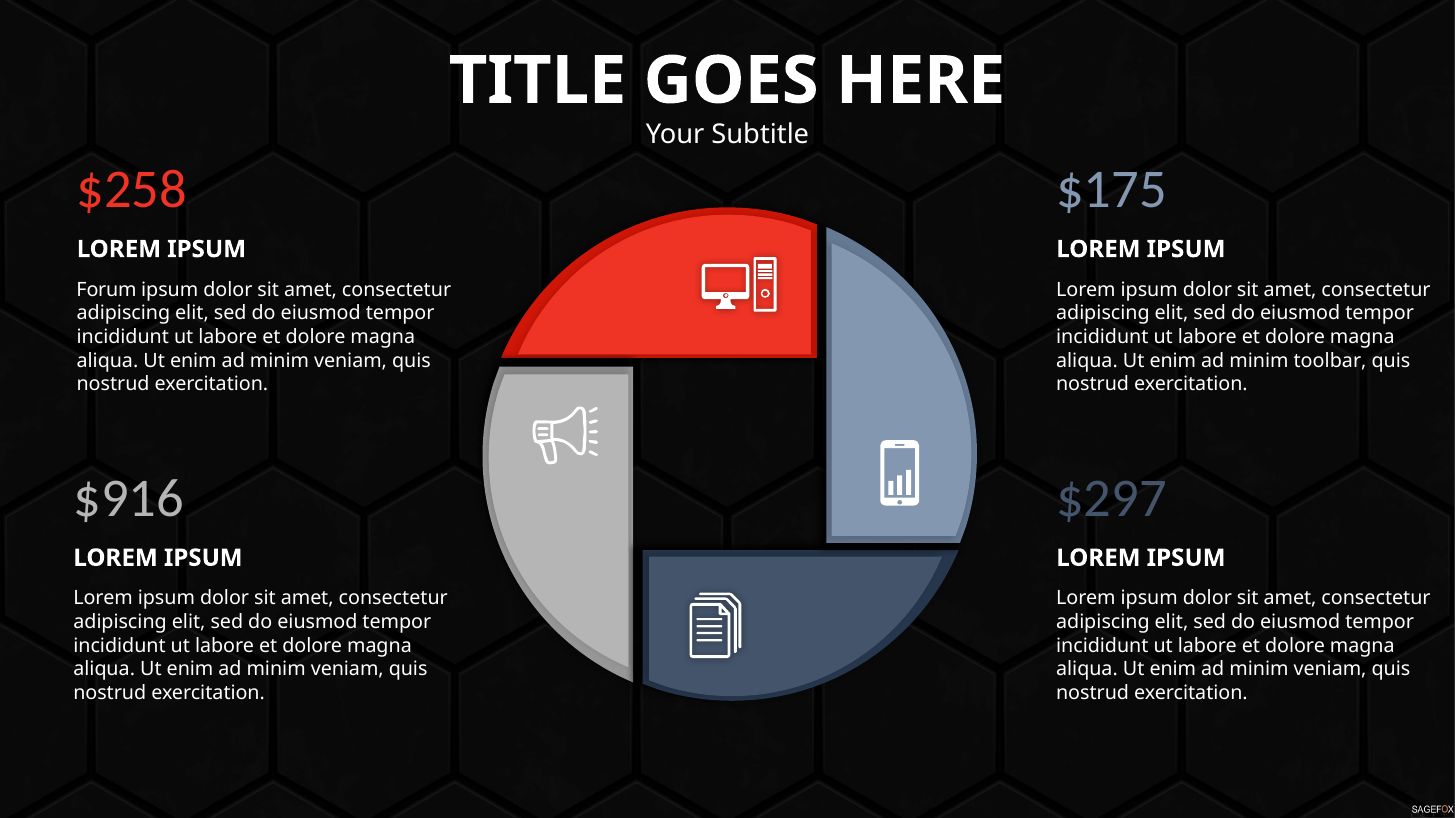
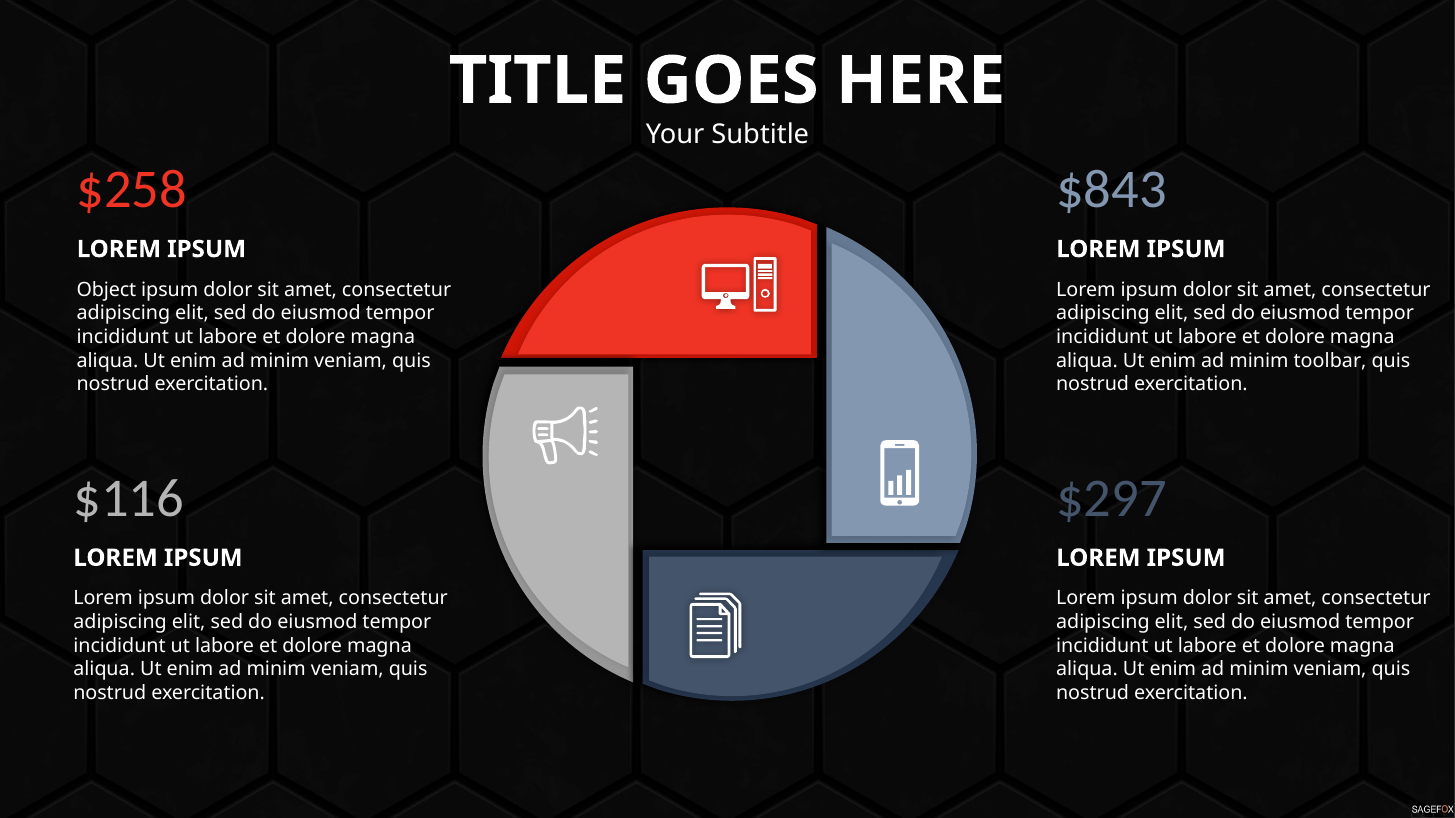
$175: $175 -> $843
Forum: Forum -> Object
$916: $916 -> $116
